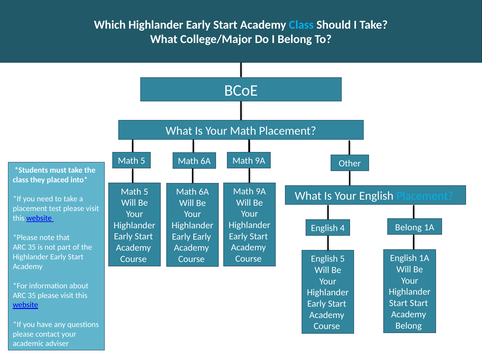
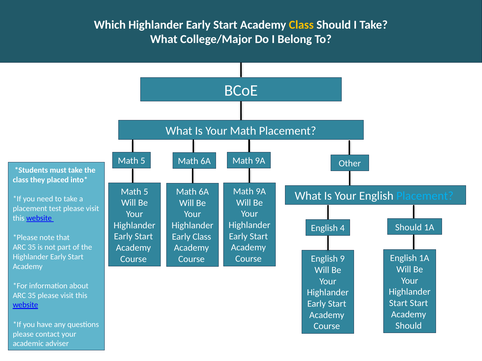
Class at (301, 25) colour: light blue -> yellow
4 Belong: Belong -> Should
Early Early: Early -> Class
English 5: 5 -> 9
Belong at (409, 326): Belong -> Should
